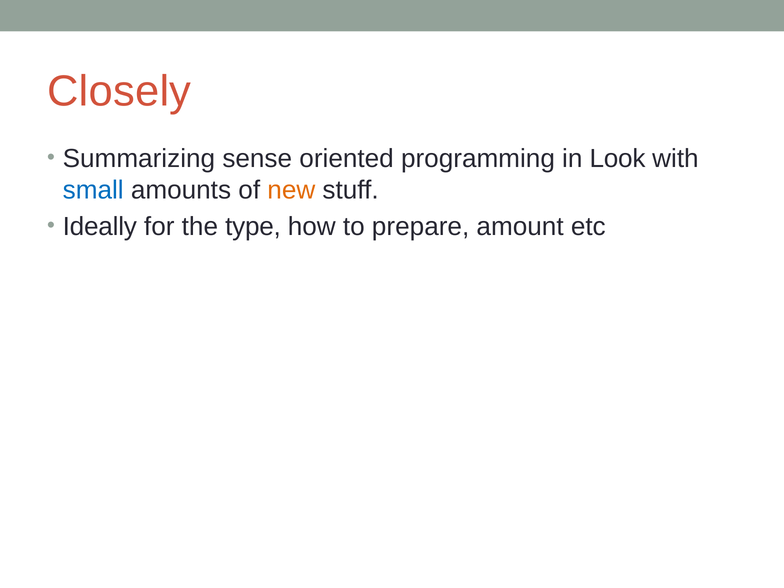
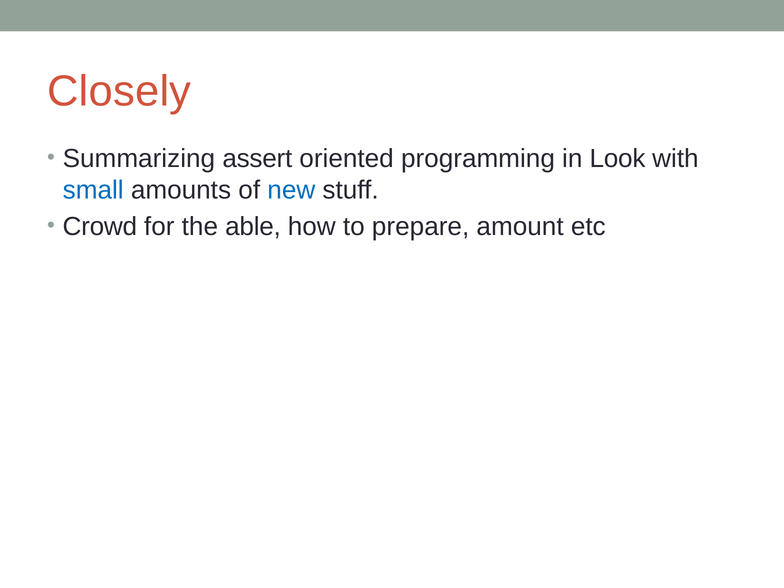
sense: sense -> assert
new colour: orange -> blue
Ideally: Ideally -> Crowd
type: type -> able
